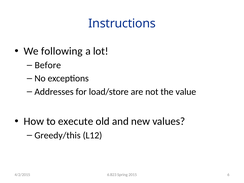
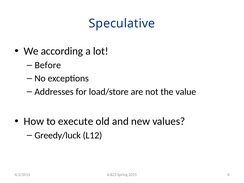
Instructions: Instructions -> Speculative
following: following -> according
Greedy/this: Greedy/this -> Greedy/luck
